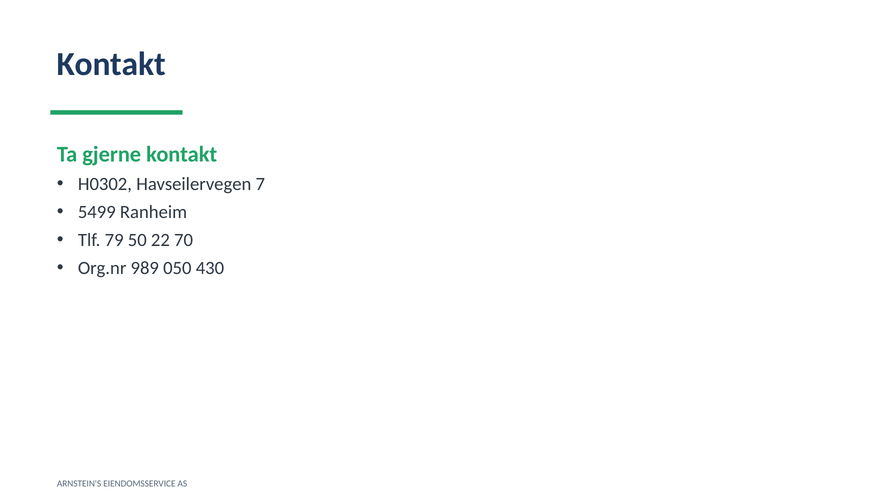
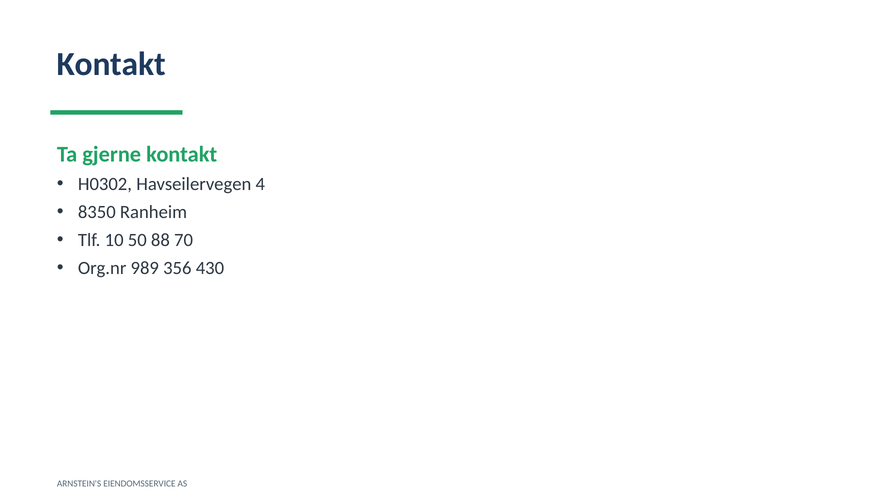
7: 7 -> 4
5499: 5499 -> 8350
79: 79 -> 10
22: 22 -> 88
050: 050 -> 356
